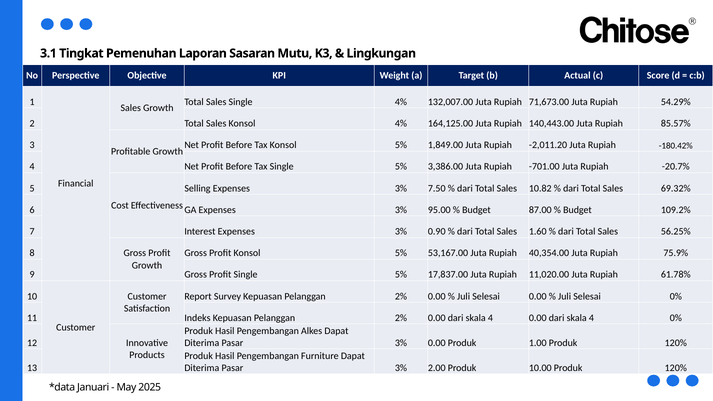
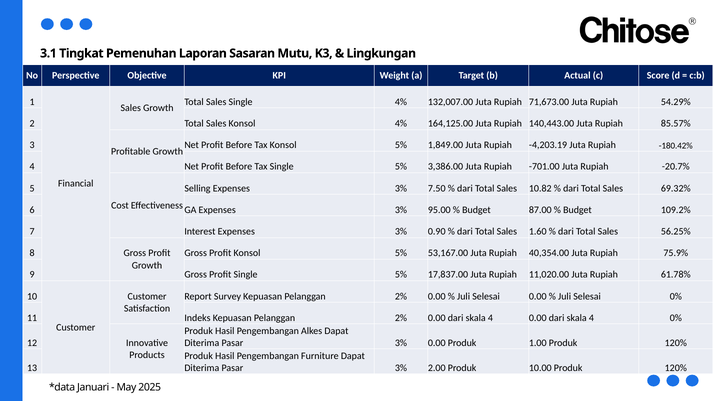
-2,011.20: -2,011.20 -> -4,203.19
